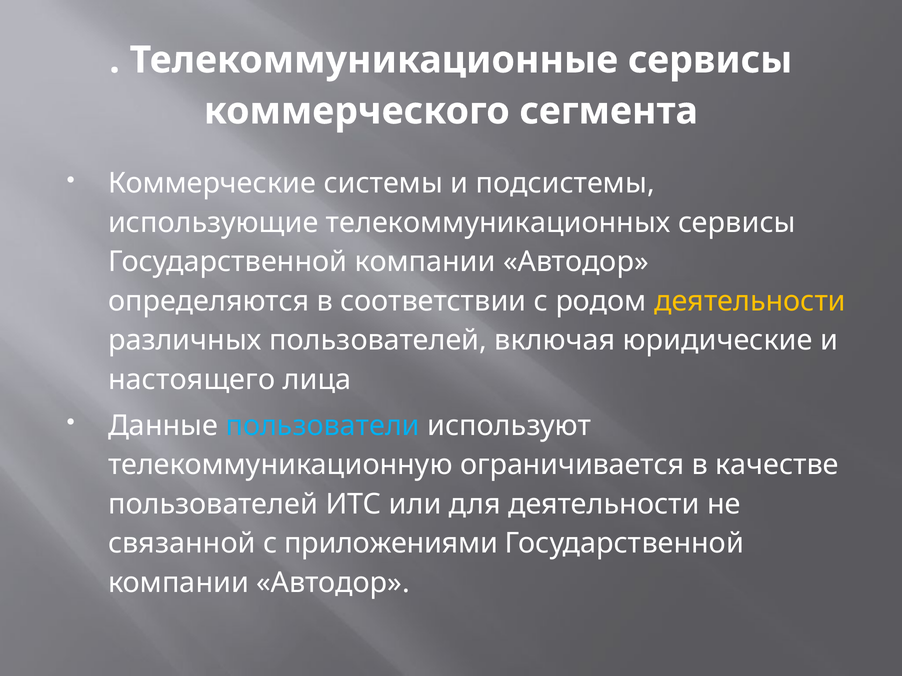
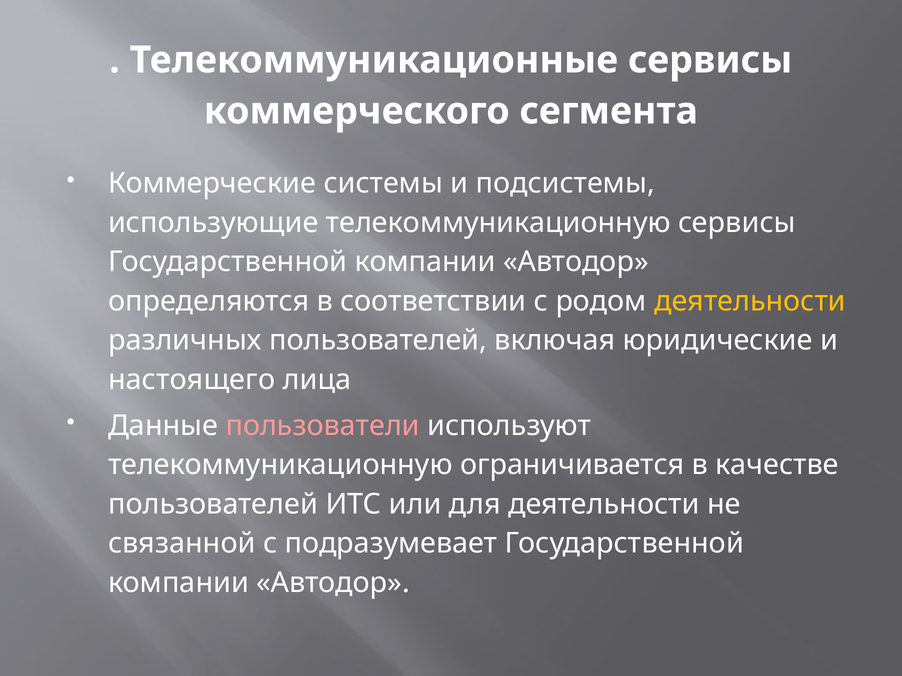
использующие телекоммуникационных: телекоммуникационных -> телекоммуникационную
пользователи colour: light blue -> pink
приложениями: приложениями -> подразумевает
